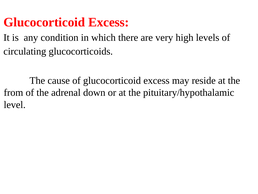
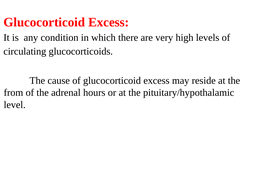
down: down -> hours
